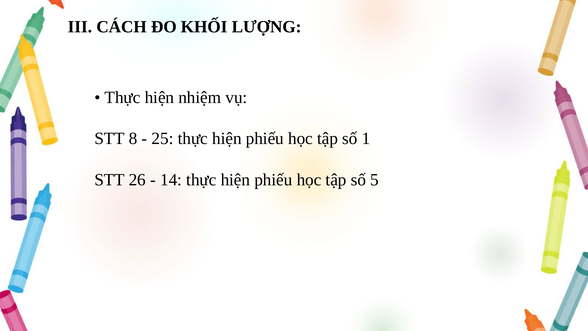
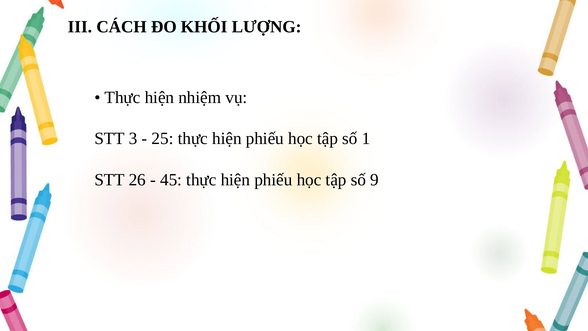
8: 8 -> 3
14: 14 -> 45
5: 5 -> 9
